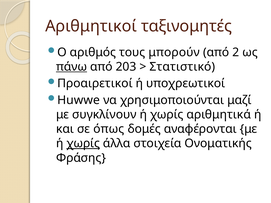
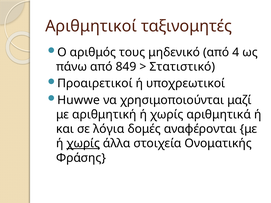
μπορούν: μπορούν -> μηδενικό
2: 2 -> 4
πάνω underline: present -> none
203: 203 -> 849
συγκλίνουν: συγκλίνουν -> αριθμητική
όπως: όπως -> λόγια
